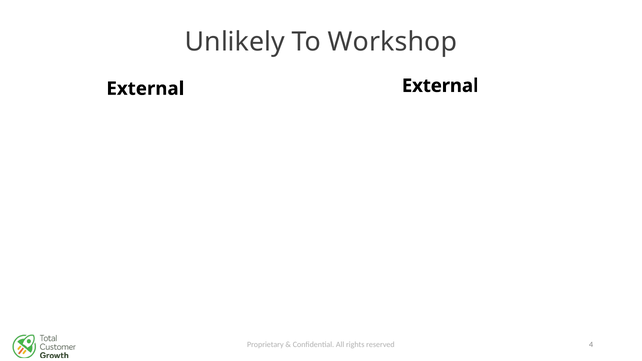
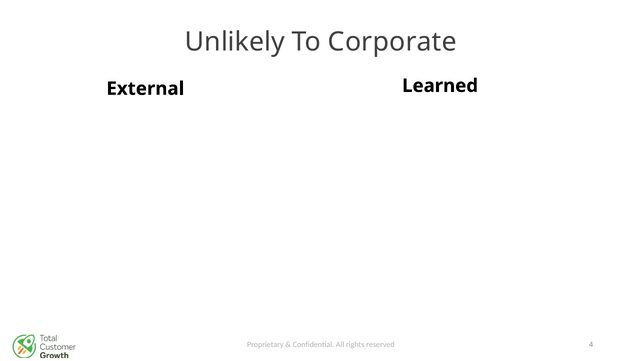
Workshop: Workshop -> Corporate
External External: External -> Learned
